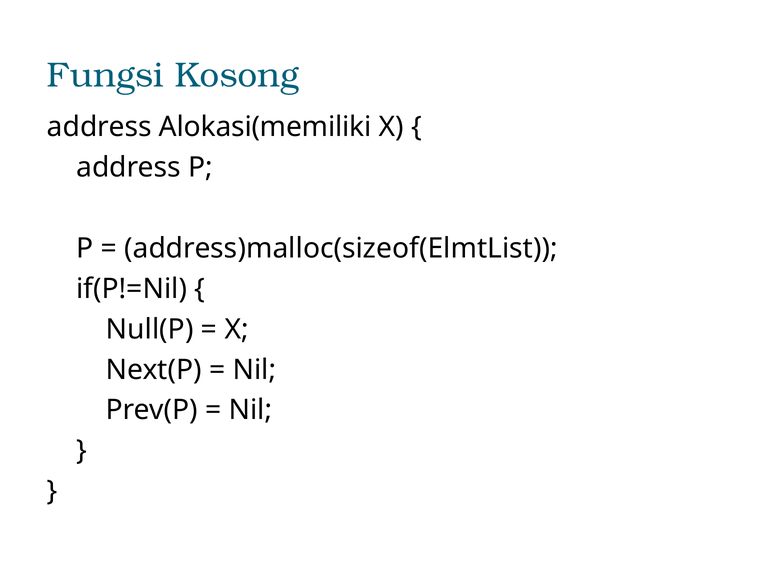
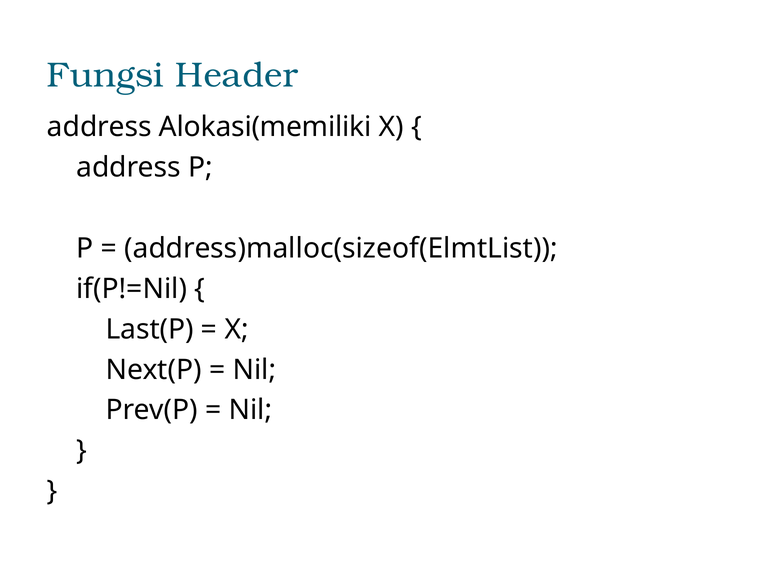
Kosong: Kosong -> Header
Null(P: Null(P -> Last(P
